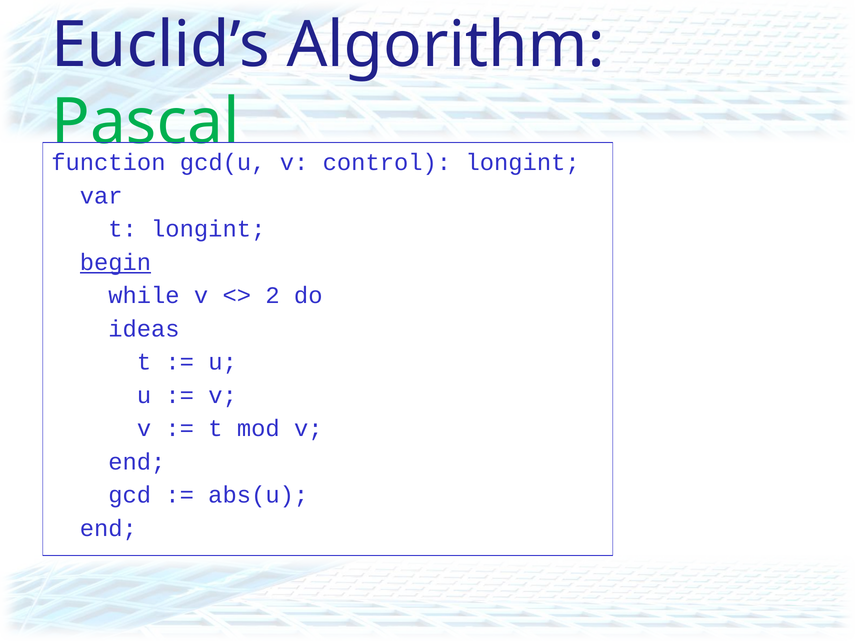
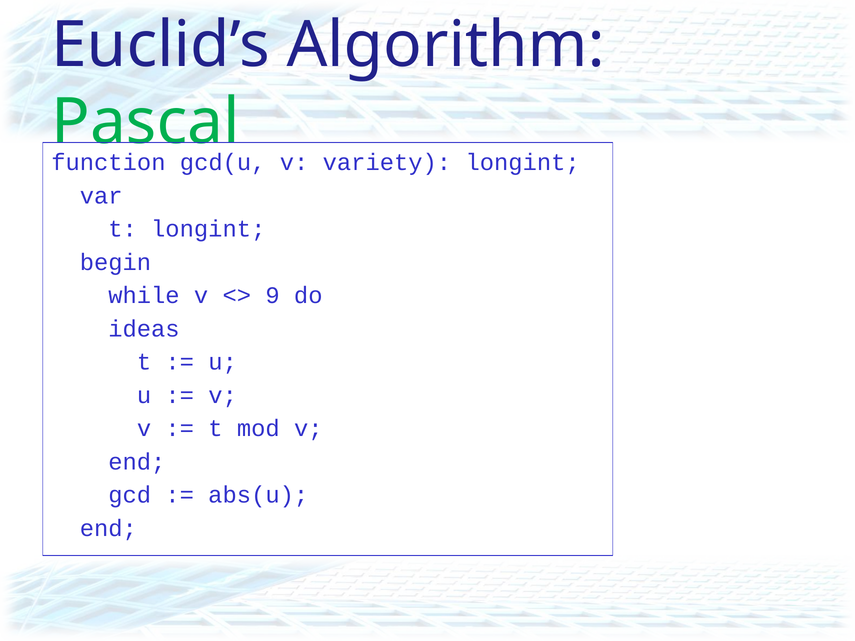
control: control -> variety
begin underline: present -> none
2: 2 -> 9
